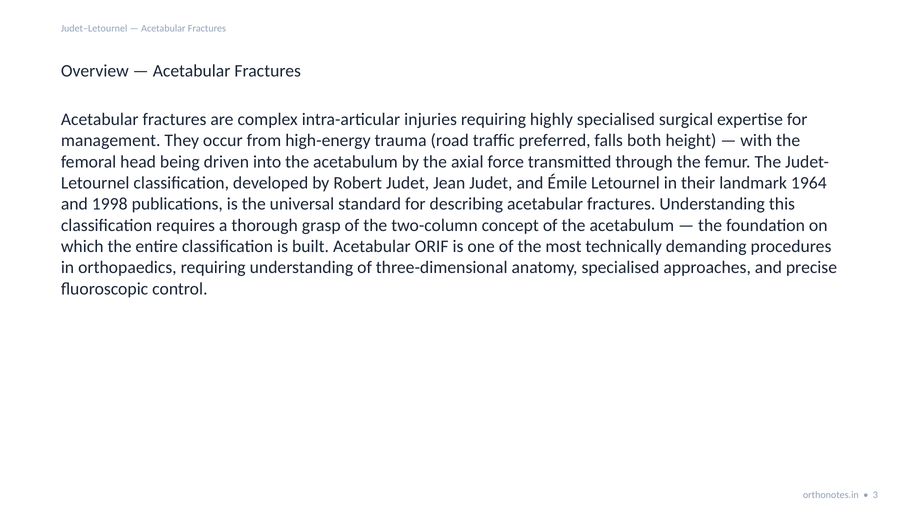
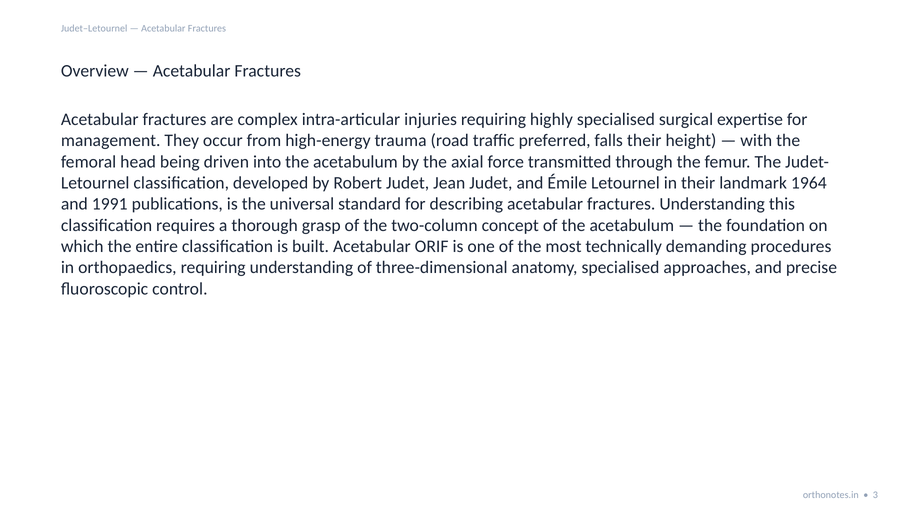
falls both: both -> their
1998: 1998 -> 1991
